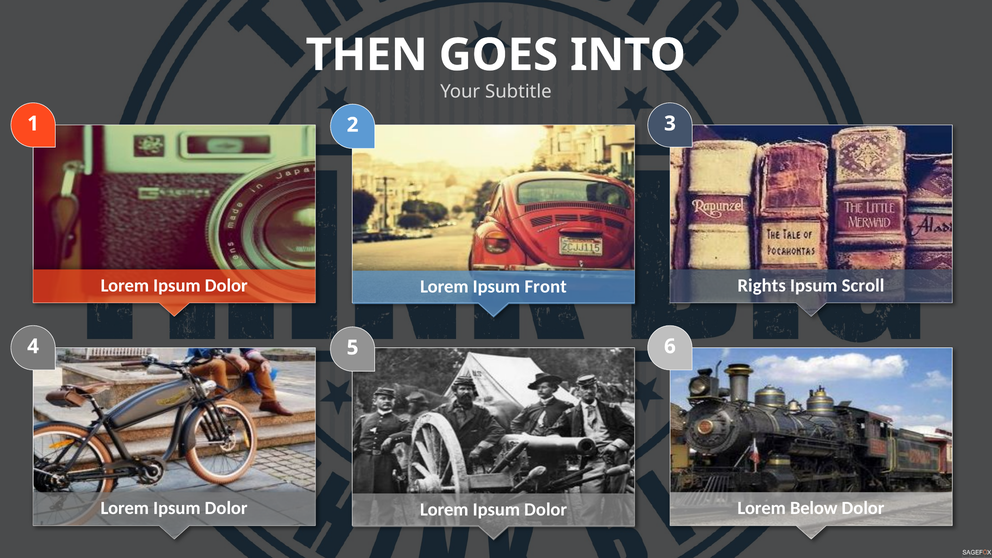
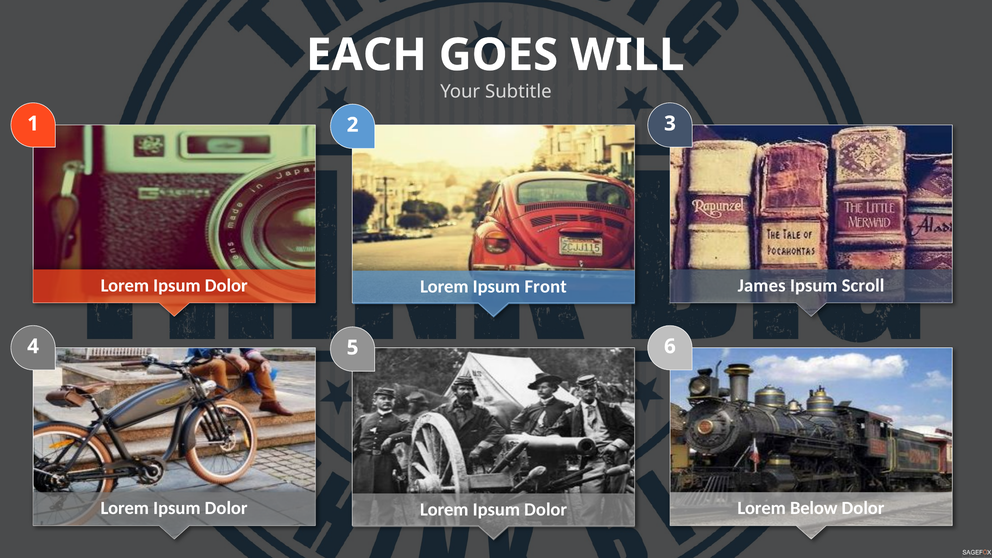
THEN: THEN -> EACH
INTO: INTO -> WILL
Rights: Rights -> James
